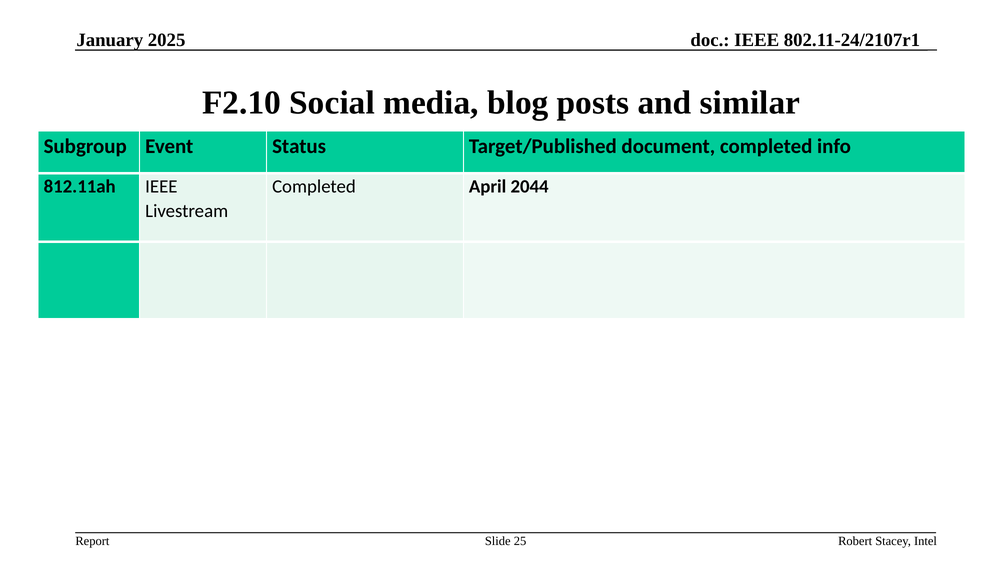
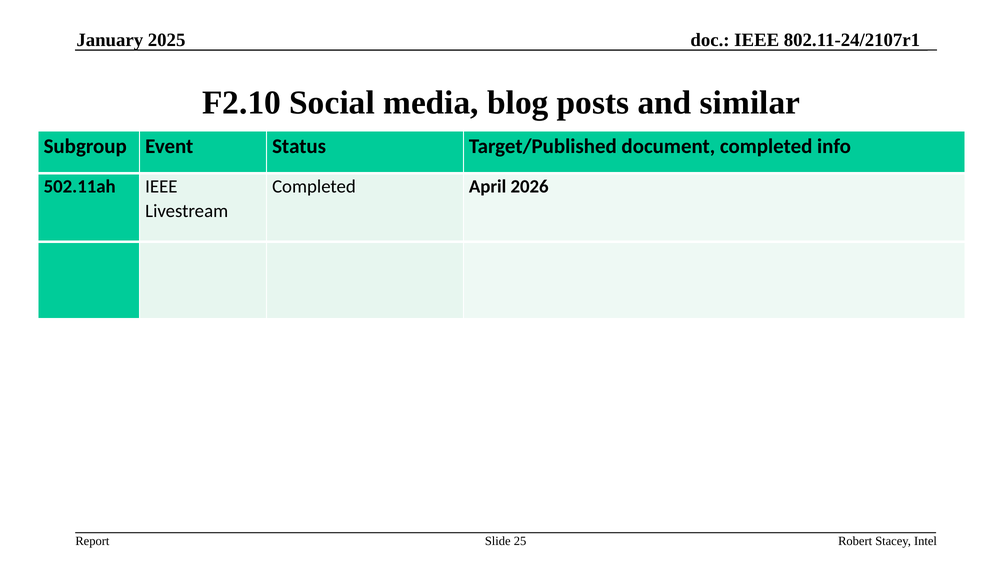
812.11ah: 812.11ah -> 502.11ah
2044: 2044 -> 2026
